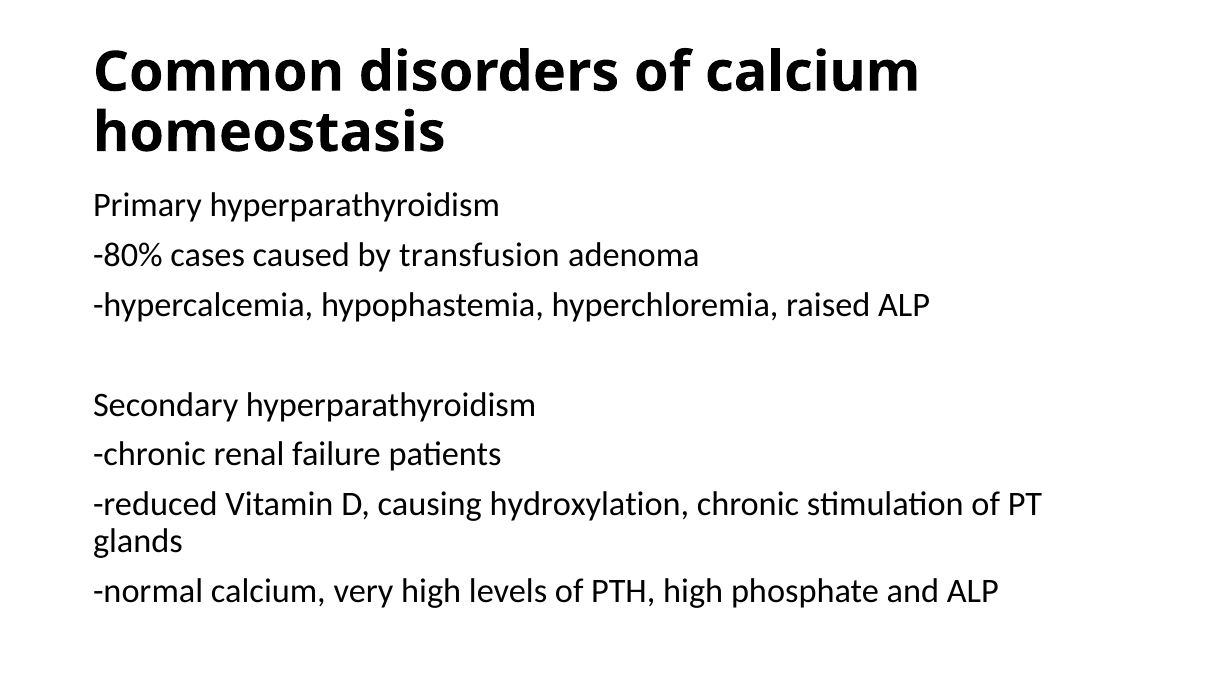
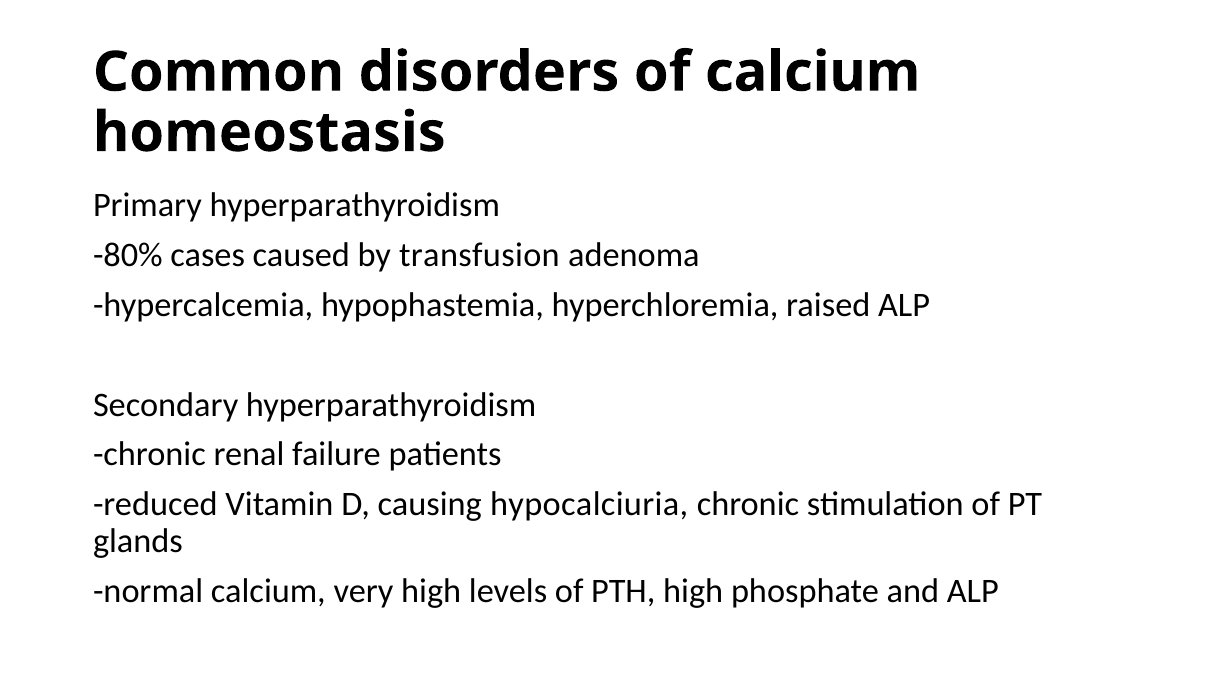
hydroxylation: hydroxylation -> hypocalciuria
